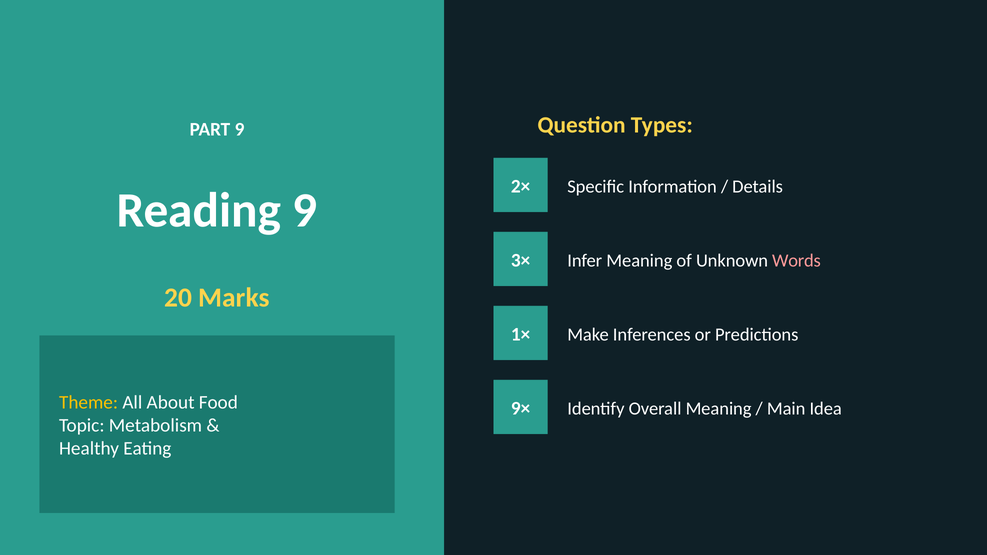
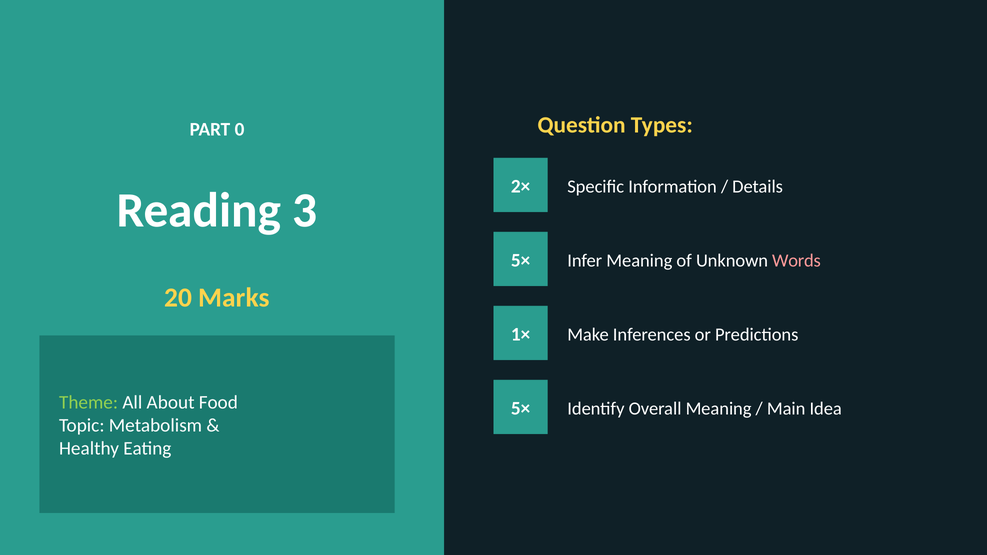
PART 9: 9 -> 0
Reading 9: 9 -> 3
3× at (521, 260): 3× -> 5×
Theme colour: yellow -> light green
9× at (521, 408): 9× -> 5×
